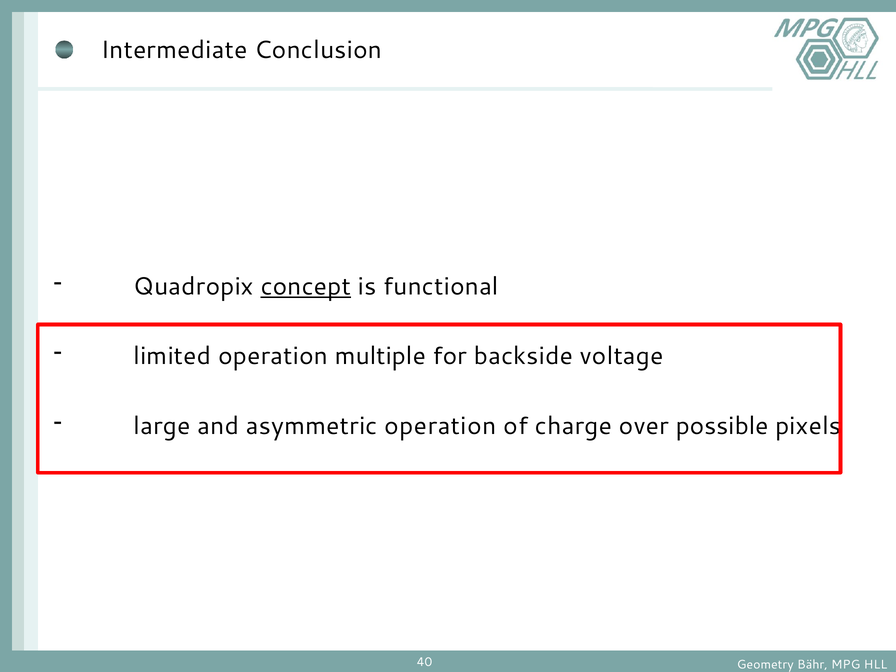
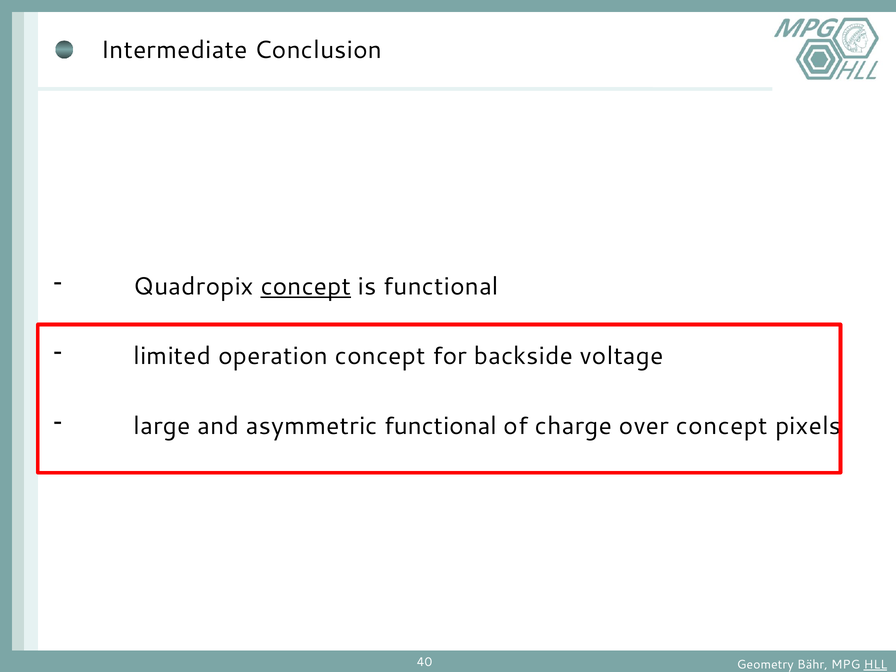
operation multiple: multiple -> concept
asymmetric operation: operation -> functional
over possible: possible -> concept
HLL underline: none -> present
